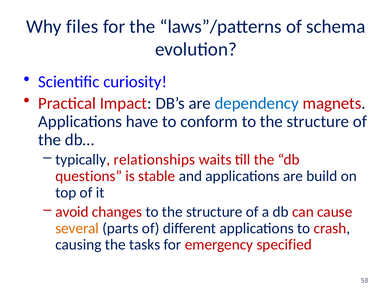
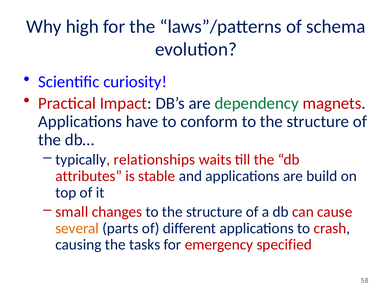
files: files -> high
dependency colour: blue -> green
questions: questions -> attributes
avoid: avoid -> small
